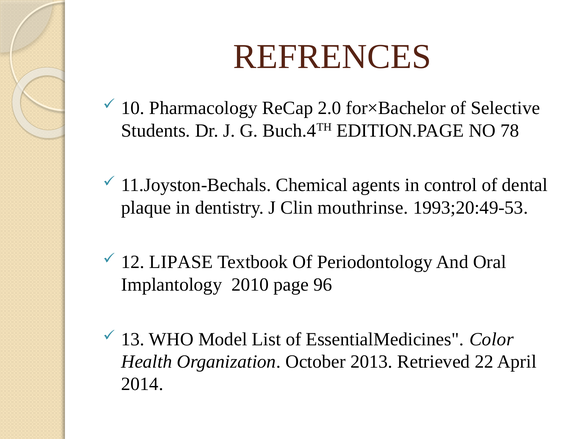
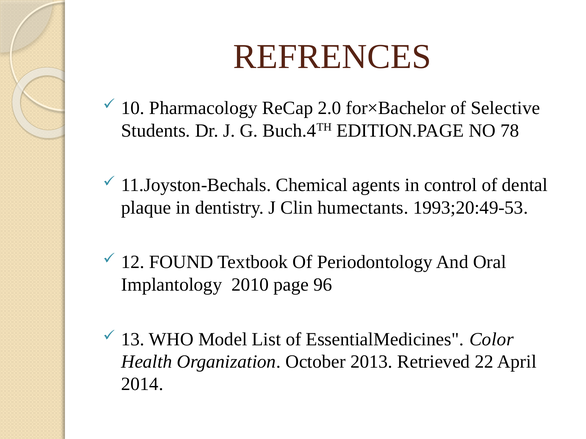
mouthrinse: mouthrinse -> humectants
LIPASE: LIPASE -> FOUND
